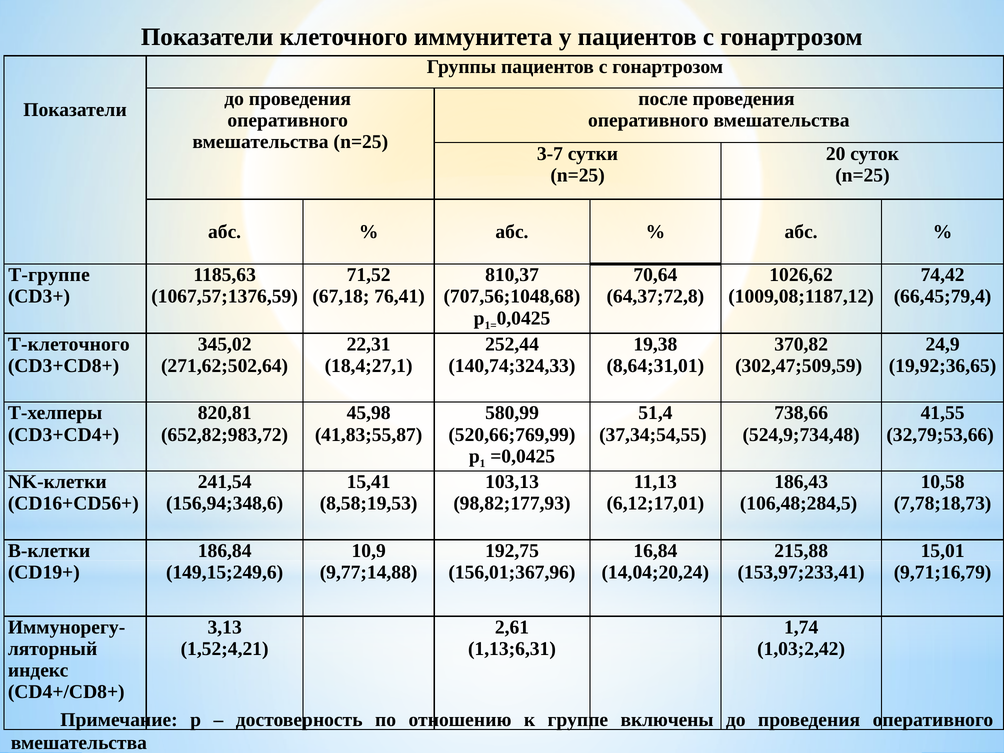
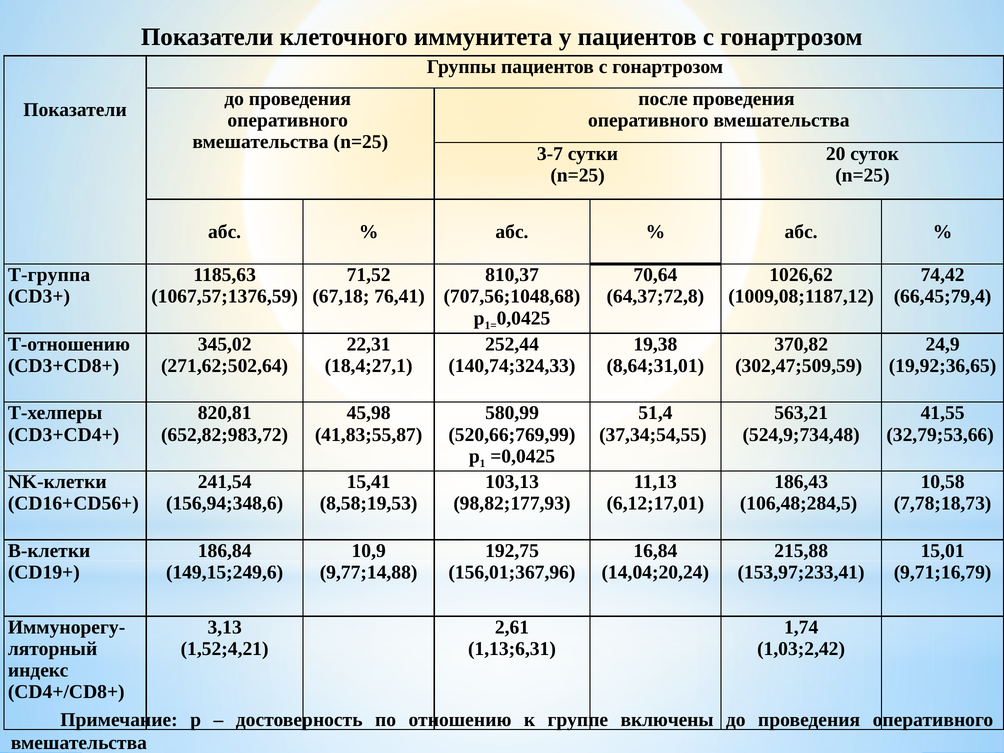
Т-группе: Т-группе -> Т-группа
Т-клеточного: Т-клеточного -> Т-отношению
738,66: 738,66 -> 563,21
